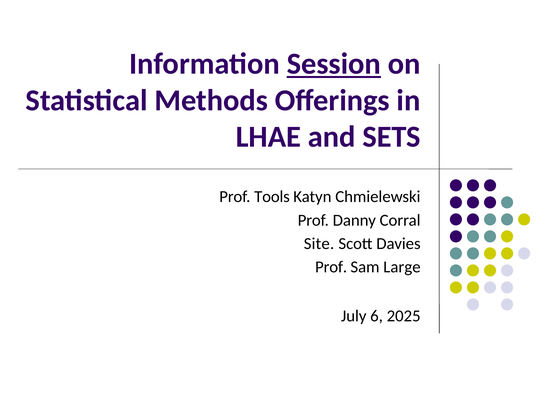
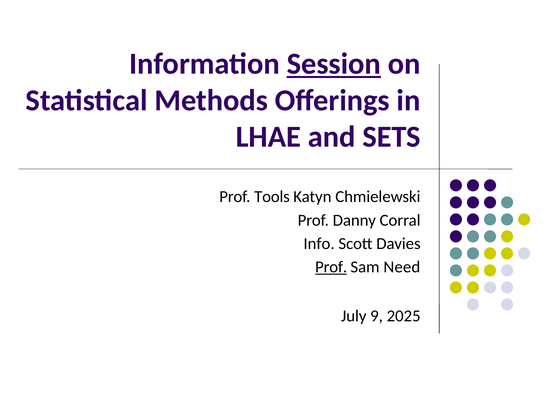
Site: Site -> Info
Prof at (331, 267) underline: none -> present
Large: Large -> Need
6: 6 -> 9
